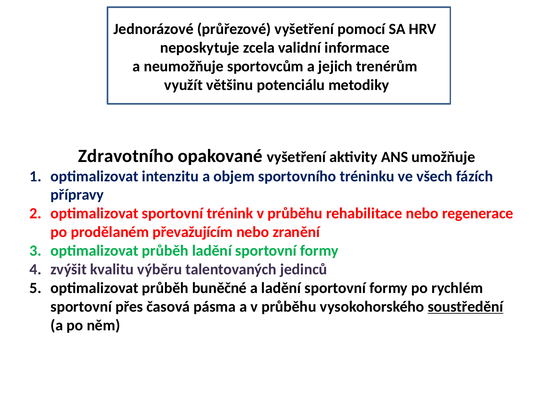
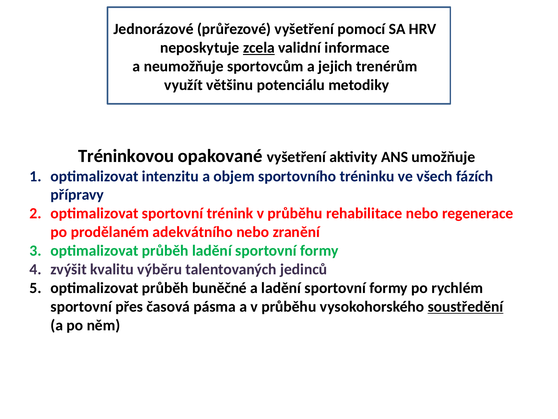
zcela underline: none -> present
Zdravotního: Zdravotního -> Tréninkovou
převažujícím: převažujícím -> adekvátního
